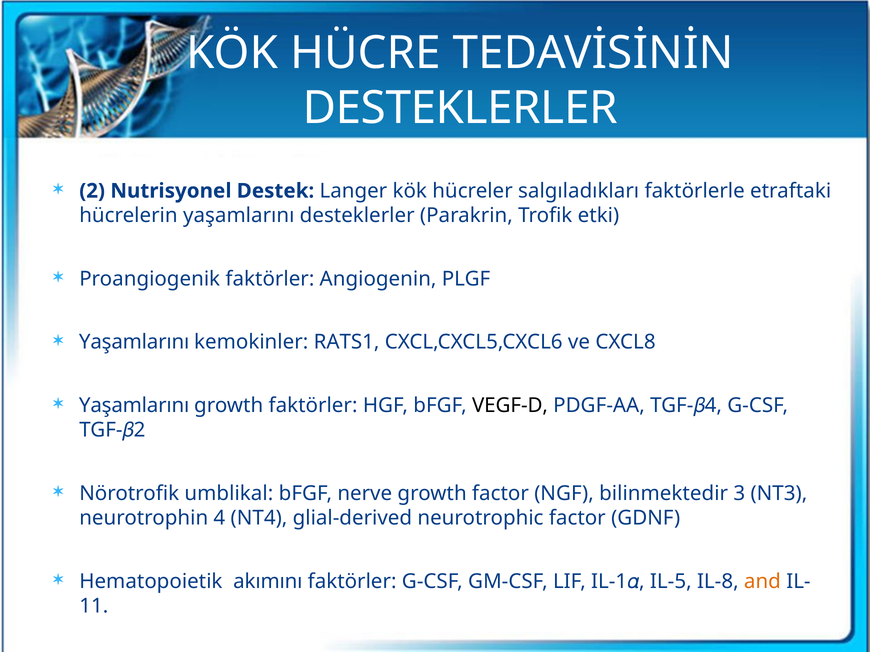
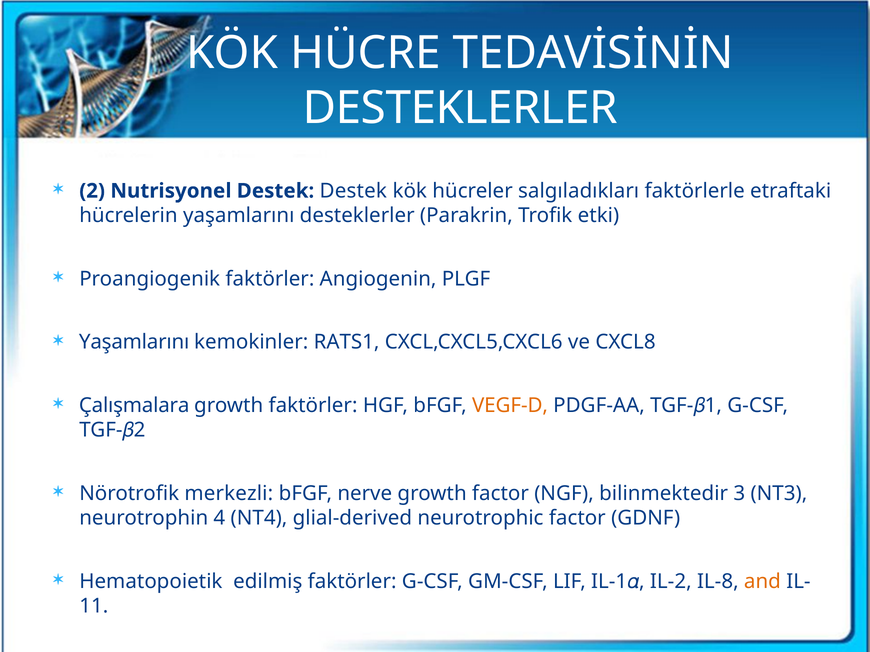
Destek Langer: Langer -> Destek
Yaşamlarını at (134, 406): Yaşamlarını -> Çalışmalara
VEGF-D colour: black -> orange
4 at (713, 406): 4 -> 1
umblikal: umblikal -> merkezli
akımını: akımını -> edilmiş
IL-5: IL-5 -> IL-2
